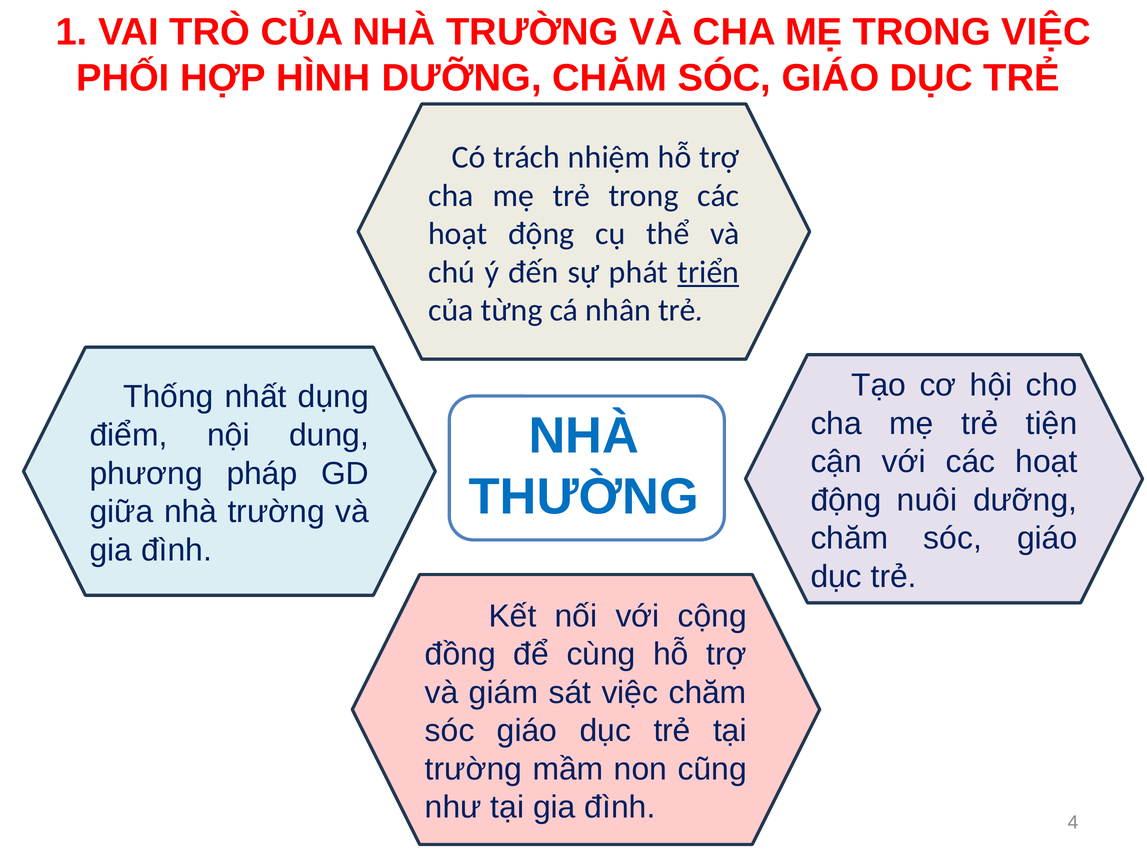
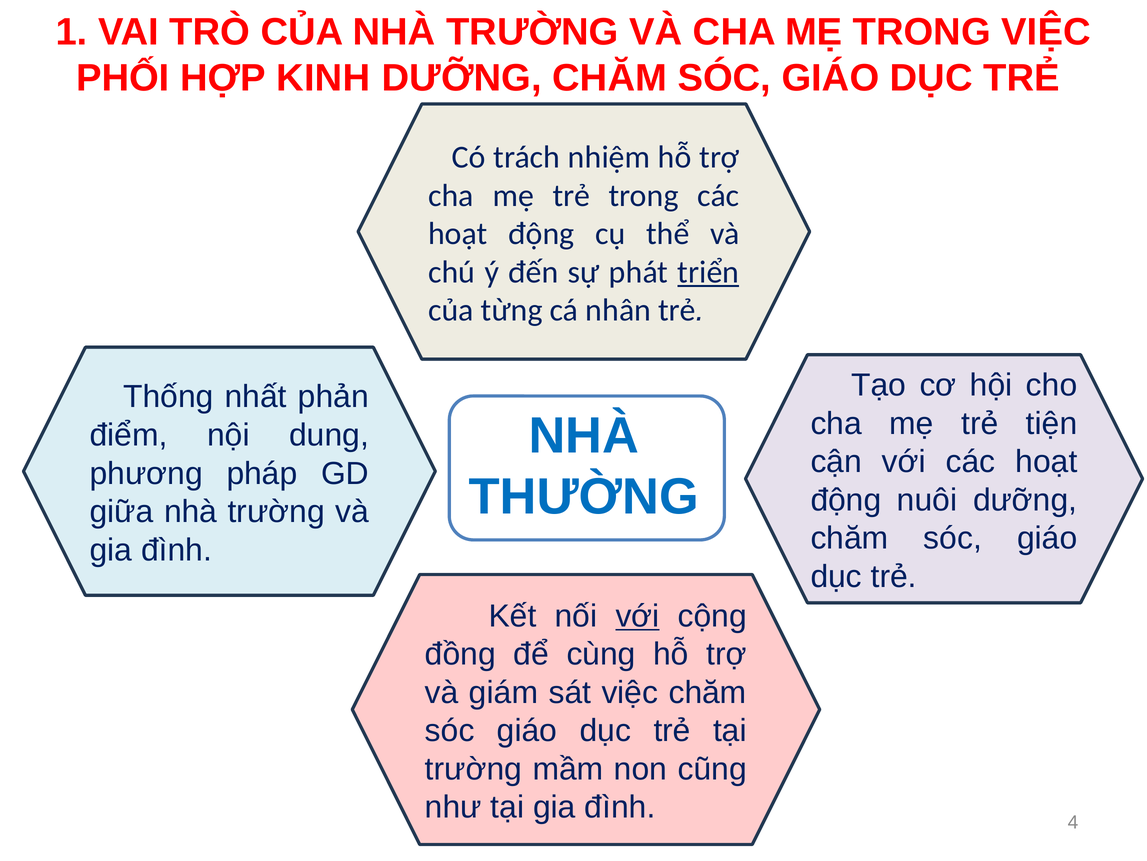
HÌNH: HÌNH -> KINH
dụng: dụng -> phản
với at (638, 615) underline: none -> present
